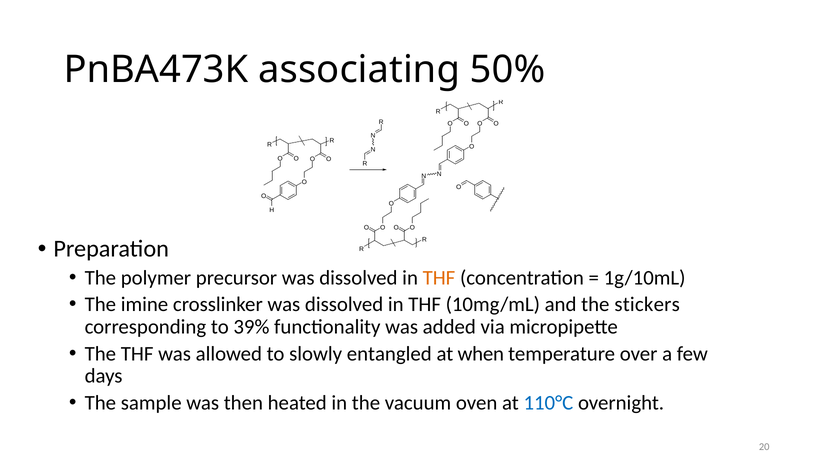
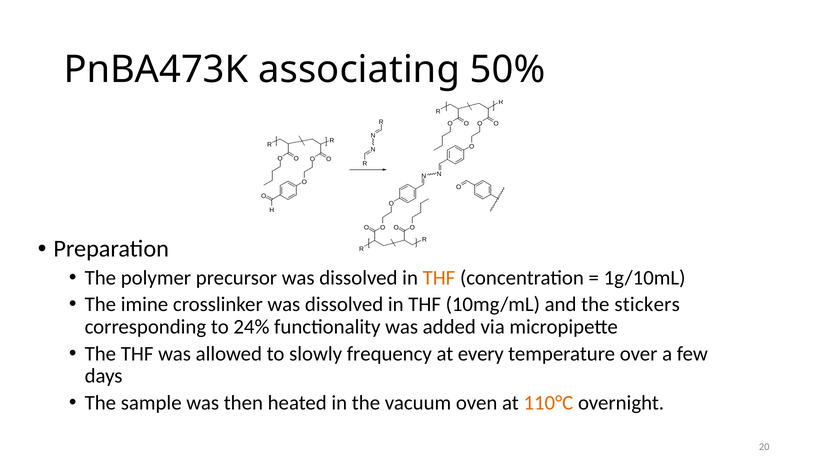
39%: 39% -> 24%
entangled: entangled -> frequency
when: when -> every
110°C colour: blue -> orange
